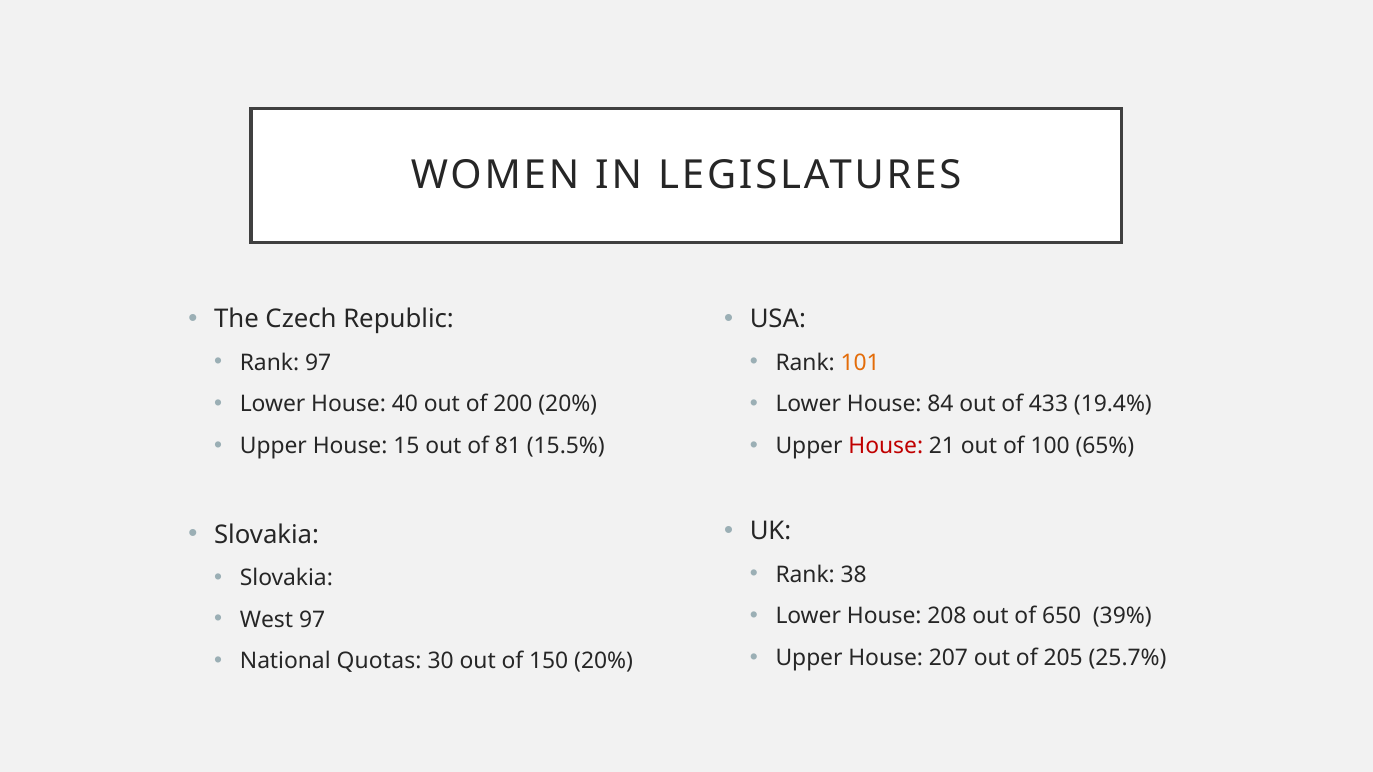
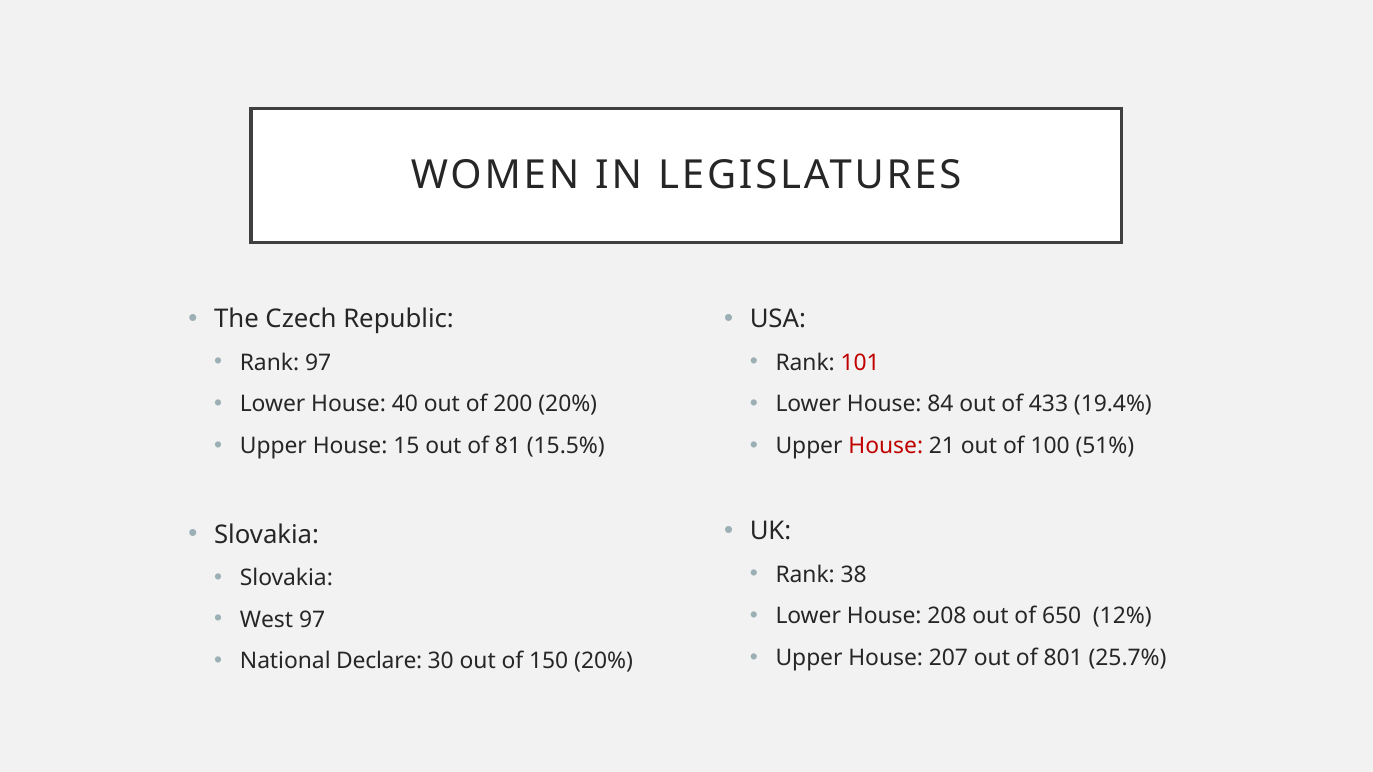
101 colour: orange -> red
65%: 65% -> 51%
39%: 39% -> 12%
205: 205 -> 801
Quotas: Quotas -> Declare
